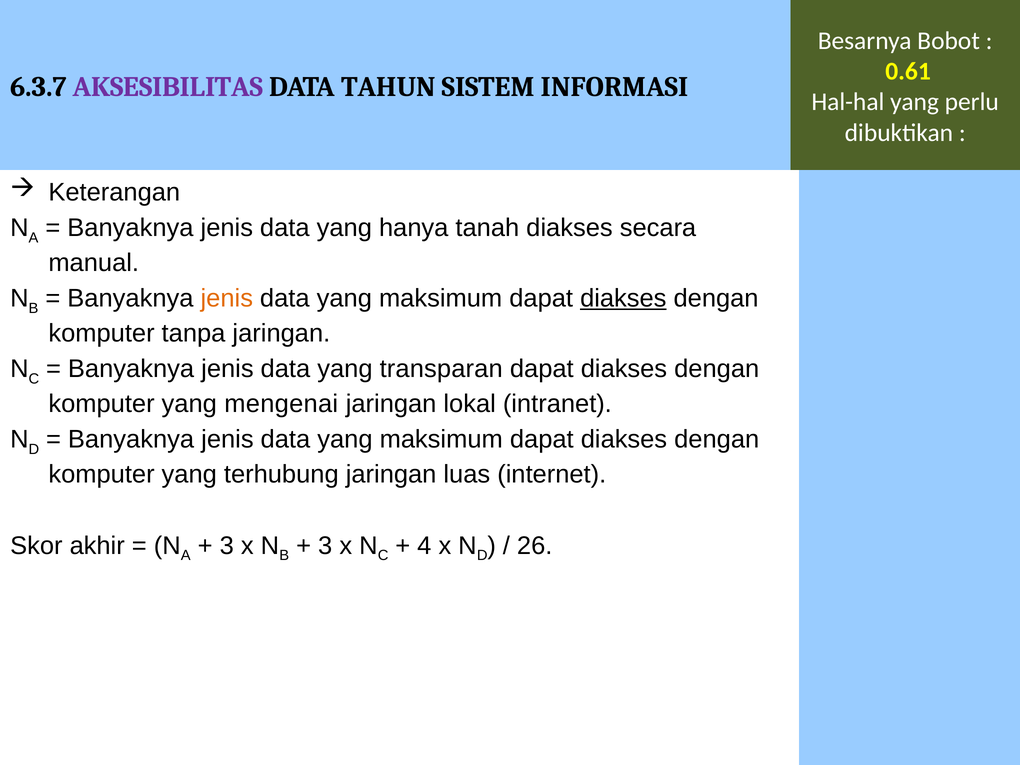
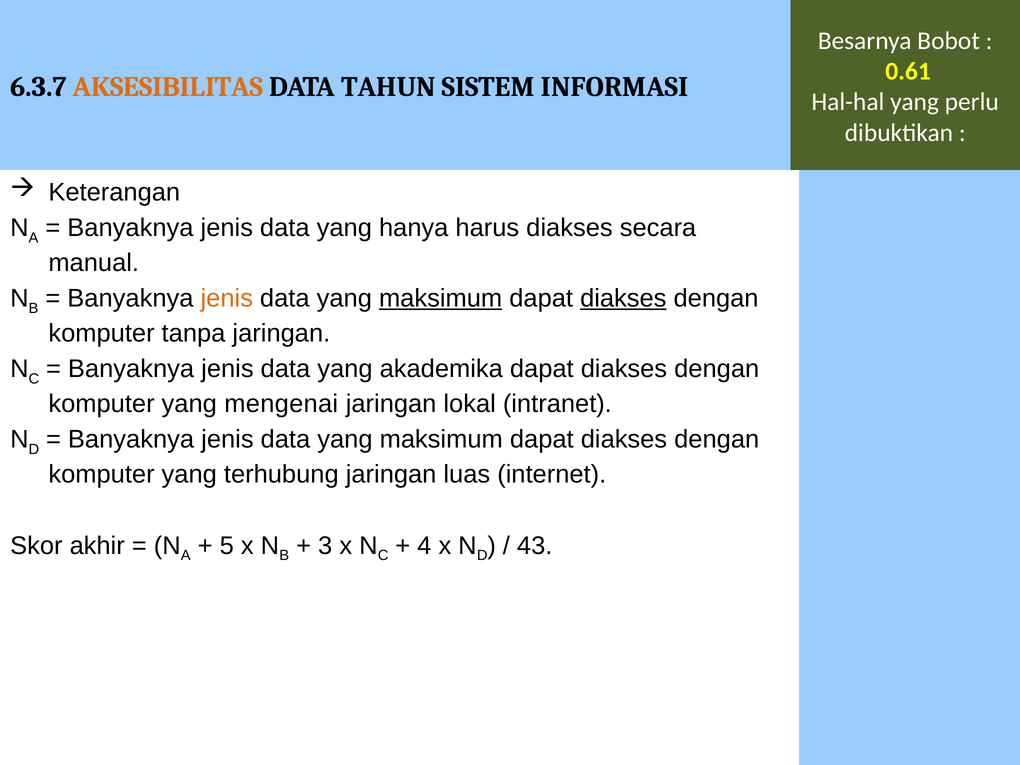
AKSESIBILITAS colour: purple -> orange
tanah: tanah -> harus
maksimum at (441, 298) underline: none -> present
transparan: transparan -> akademika
3 at (227, 546): 3 -> 5
26: 26 -> 43
